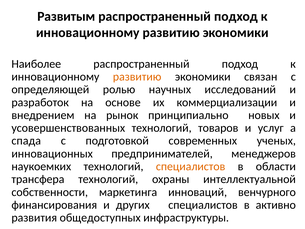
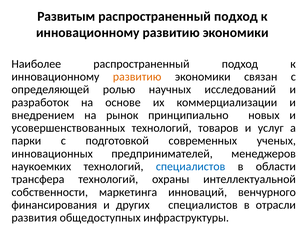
спада: спада -> парки
специалистов at (191, 166) colour: orange -> blue
активно: активно -> отрасли
